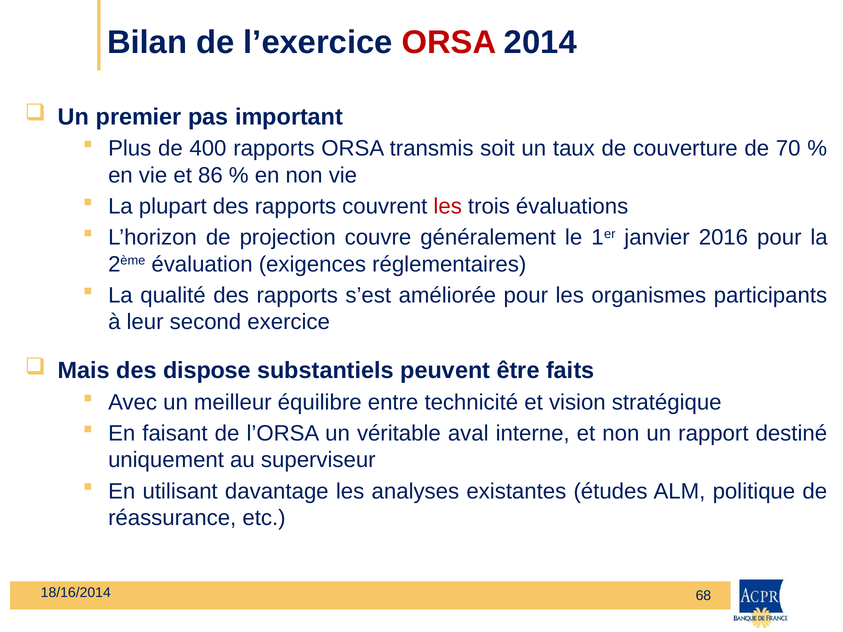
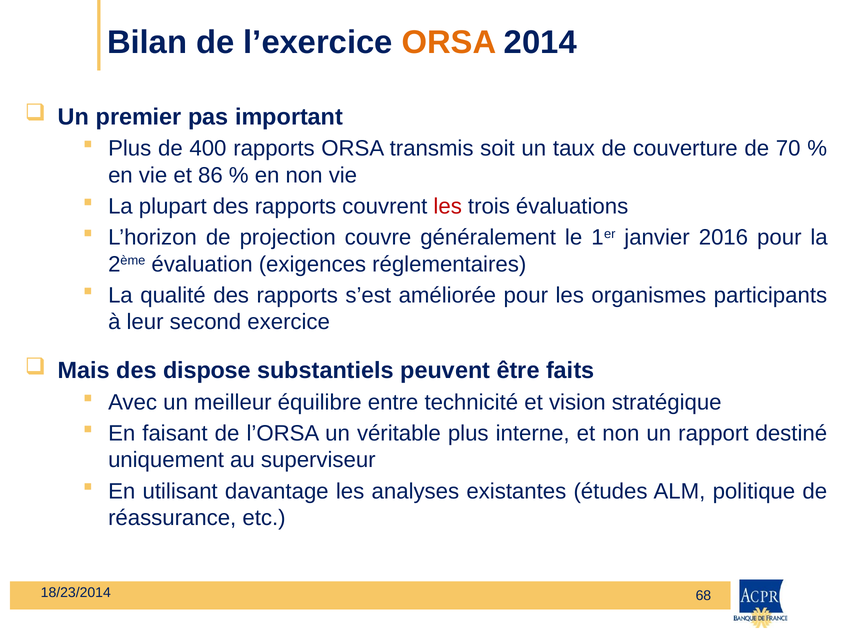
ORSA at (449, 43) colour: red -> orange
véritable aval: aval -> plus
18/16/2014: 18/16/2014 -> 18/23/2014
